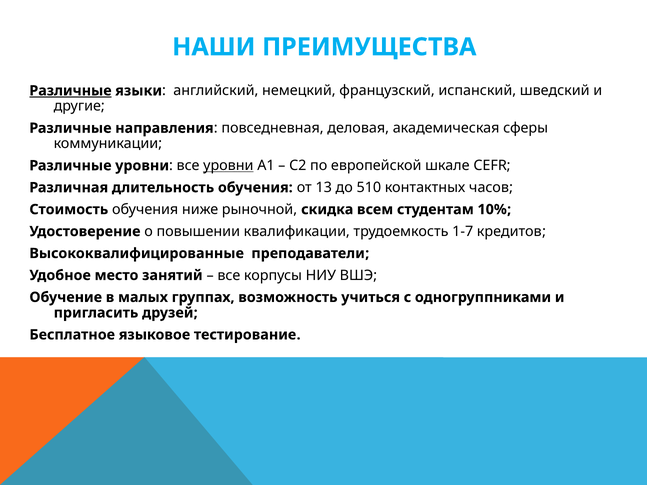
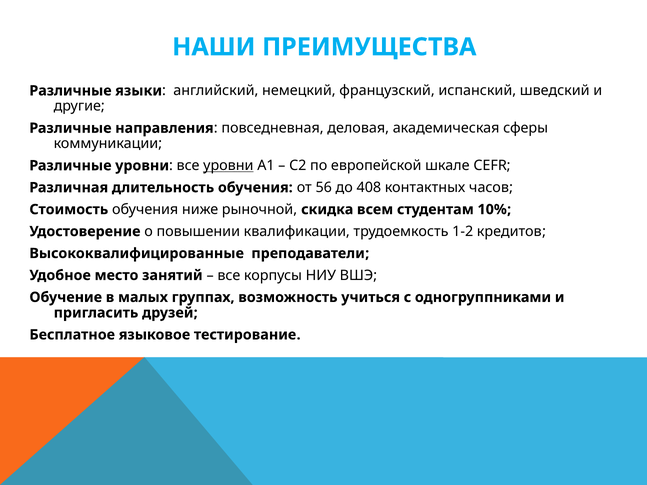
Различные at (70, 91) underline: present -> none
13: 13 -> 56
510: 510 -> 408
1-7: 1-7 -> 1-2
